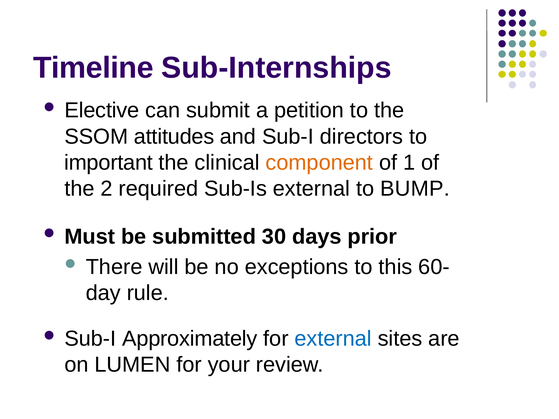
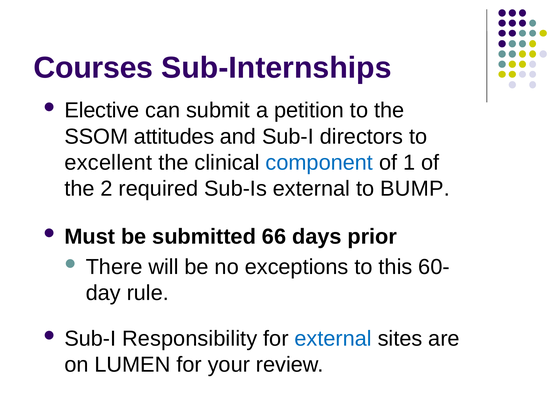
Timeline: Timeline -> Courses
important: important -> excellent
component colour: orange -> blue
30: 30 -> 66
Approximately: Approximately -> Responsibility
